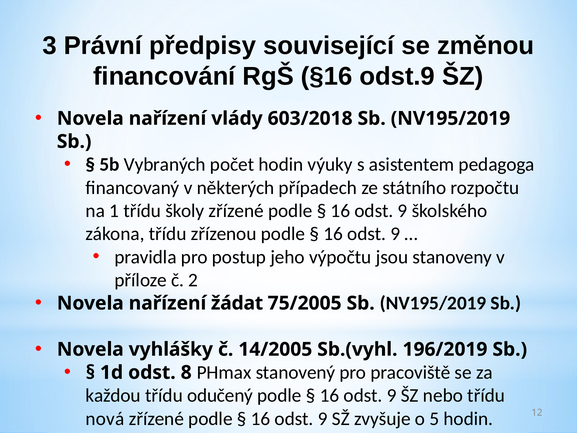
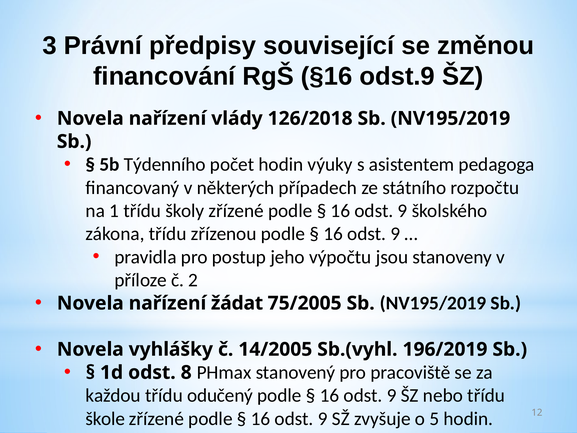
603/2018: 603/2018 -> 126/2018
Vybraných: Vybraných -> Týdenního
nová: nová -> škole
